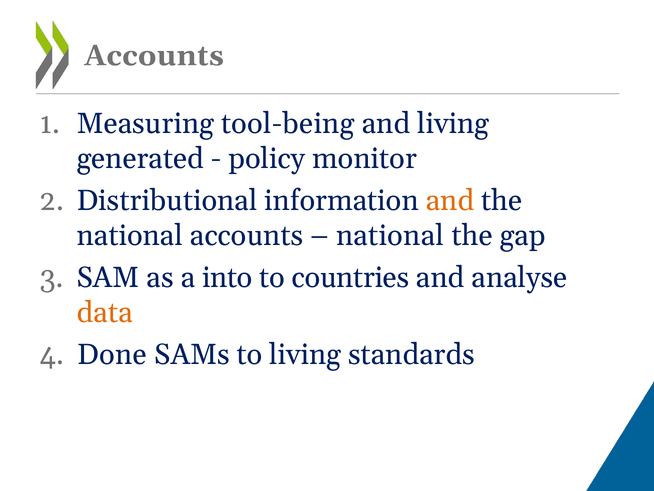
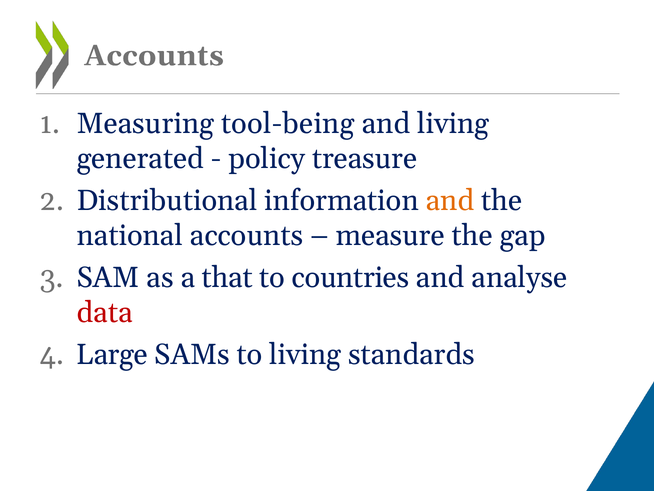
monitor: monitor -> treasure
national at (390, 235): national -> measure
into: into -> that
data colour: orange -> red
Done: Done -> Large
